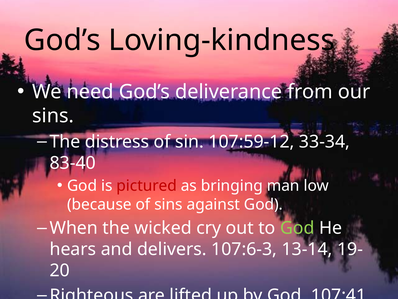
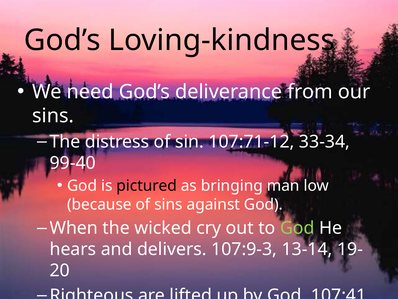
107:59-12: 107:59-12 -> 107:71-12
83-40: 83-40 -> 99-40
pictured colour: red -> black
107:6-3: 107:6-3 -> 107:9-3
